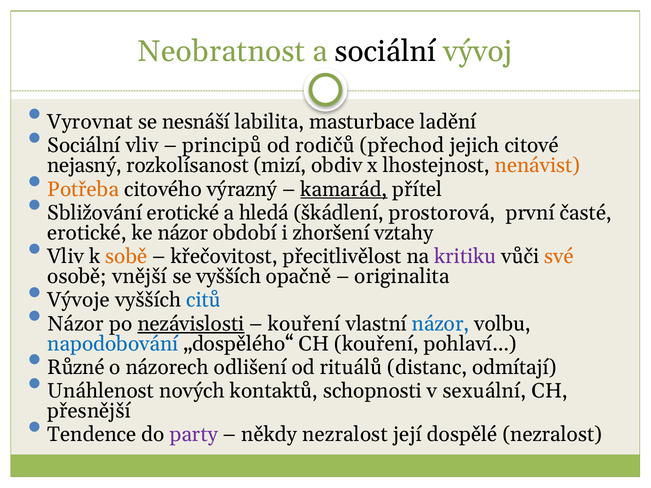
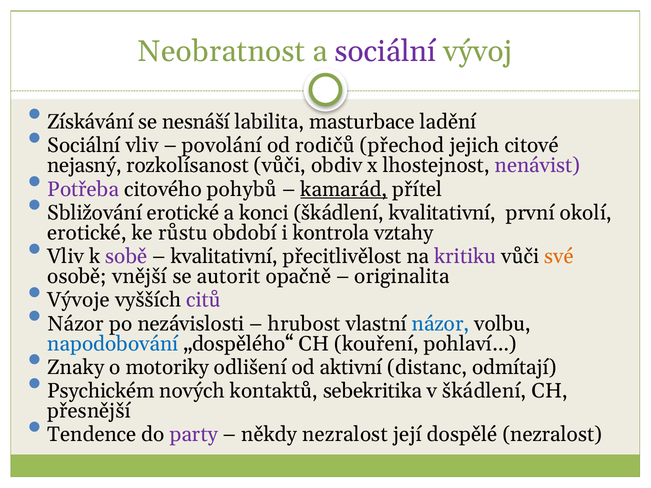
sociální at (385, 51) colour: black -> purple
Vyrovnat: Vyrovnat -> Získávání
principů: principů -> povolání
rozkolísanost mizí: mizí -> vůči
nenávist colour: orange -> purple
Potřeba colour: orange -> purple
výrazný: výrazný -> pohybů
hledá: hledá -> konci
škádlení prostorová: prostorová -> kvalitativní
časté: časté -> okolí
ke názor: názor -> růstu
zhoršení: zhoršení -> kontrola
sobě colour: orange -> purple
křečovitost at (224, 257): křečovitost -> kvalitativní
se vyšších: vyšších -> autorit
citů colour: blue -> purple
nezávislosti underline: present -> none
kouření at (304, 324): kouření -> hrubost
Různé: Různé -> Znaky
názorech: názorech -> motoriky
rituálů: rituálů -> aktivní
Unáhlenost: Unáhlenost -> Psychickém
schopnosti: schopnosti -> sebekritika
v sexuální: sexuální -> škádlení
